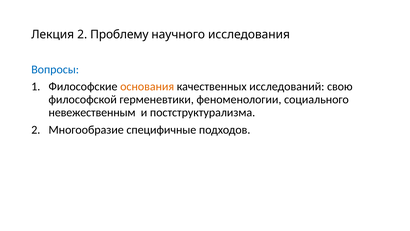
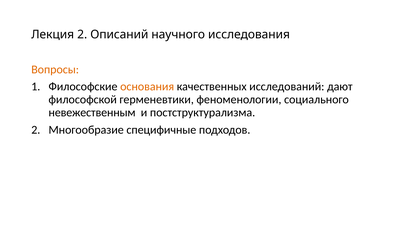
Проблему: Проблему -> Описаний
Вопросы colour: blue -> orange
свою: свою -> дают
